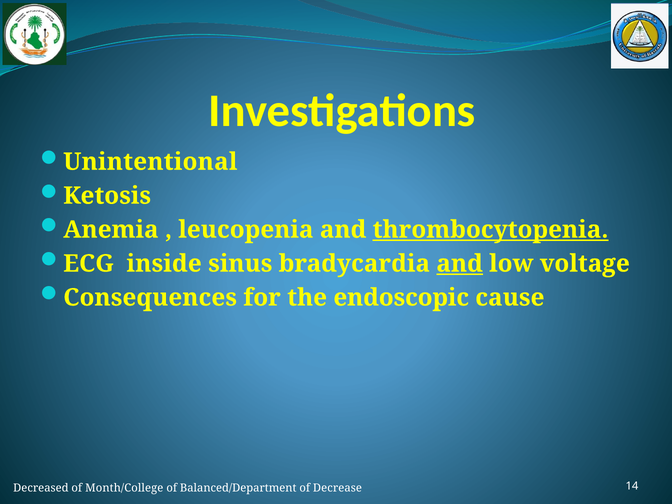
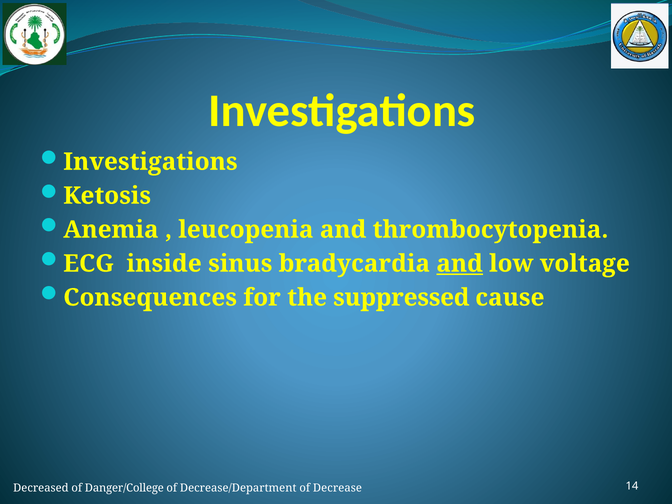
Unintentional at (150, 162): Unintentional -> Investigations
thrombocytopenia underline: present -> none
endoscopic: endoscopic -> suppressed
Month/College: Month/College -> Danger/College
Balanced/Department: Balanced/Department -> Decrease/Department
